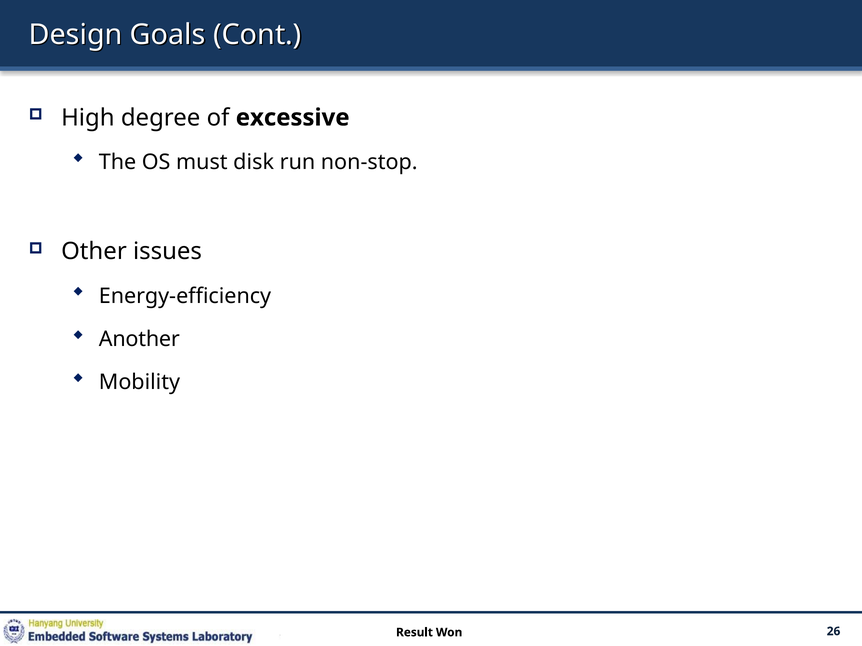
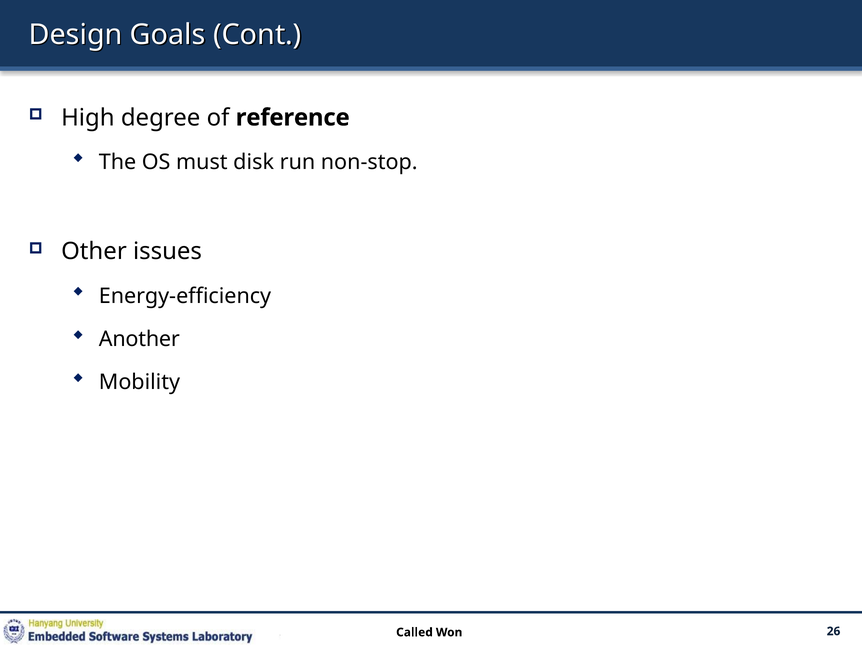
excessive: excessive -> reference
Result: Result -> Called
